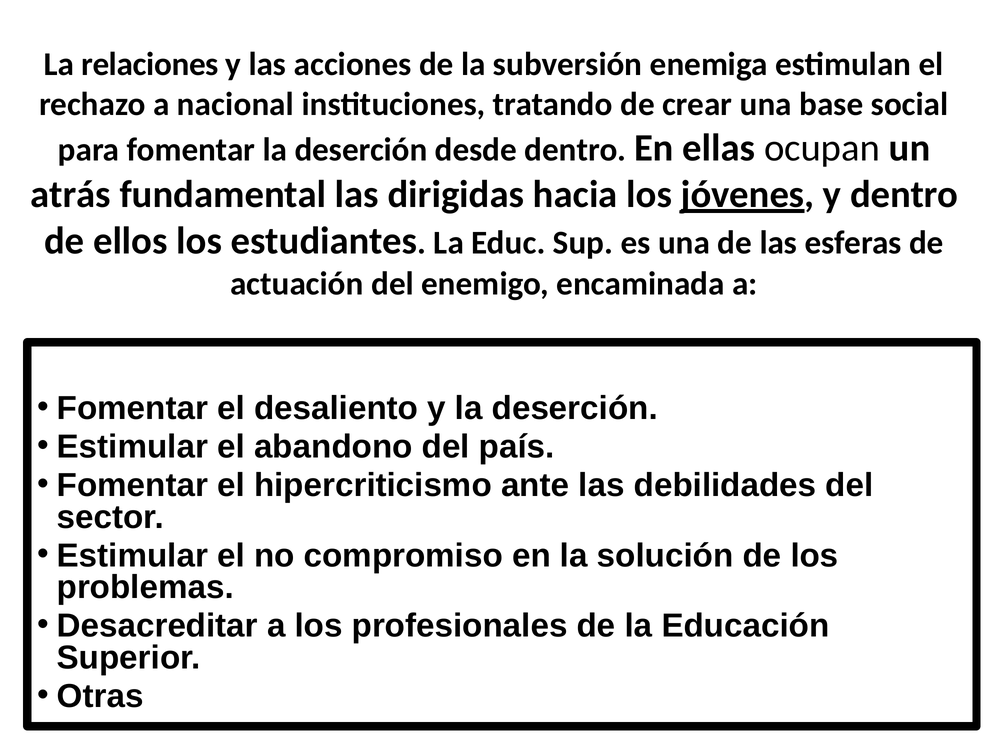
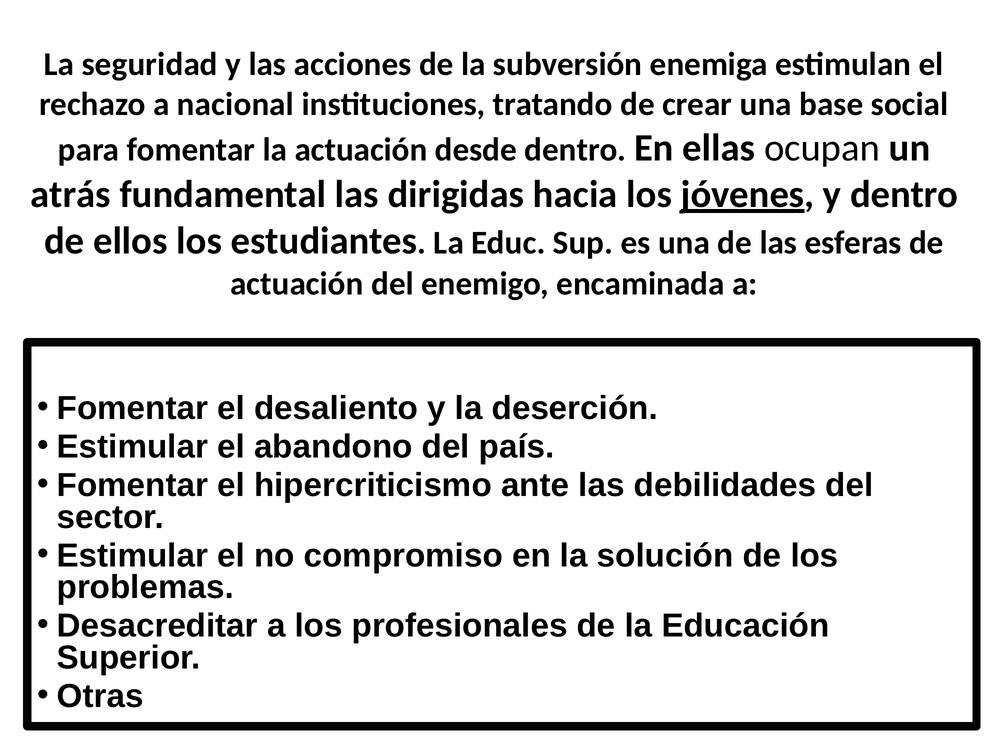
relaciones: relaciones -> seguridad
fomentar la deserción: deserción -> actuación
